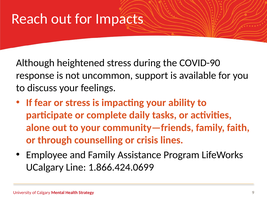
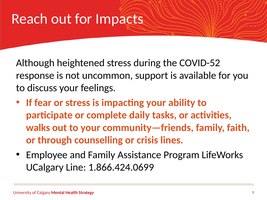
COVID-90: COVID-90 -> COVID-52
alone: alone -> walks
